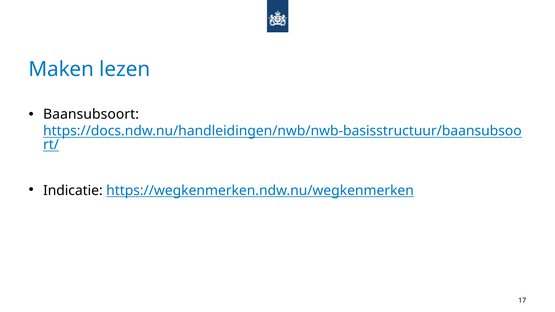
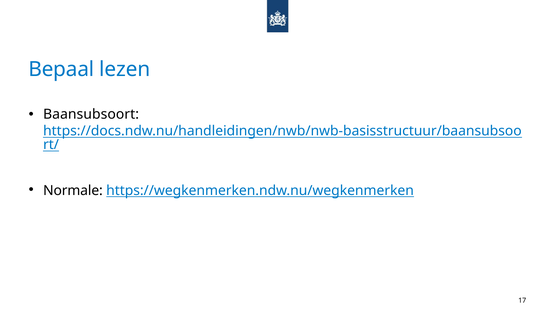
Maken: Maken -> Bepaal
Indicatie: Indicatie -> Normale
